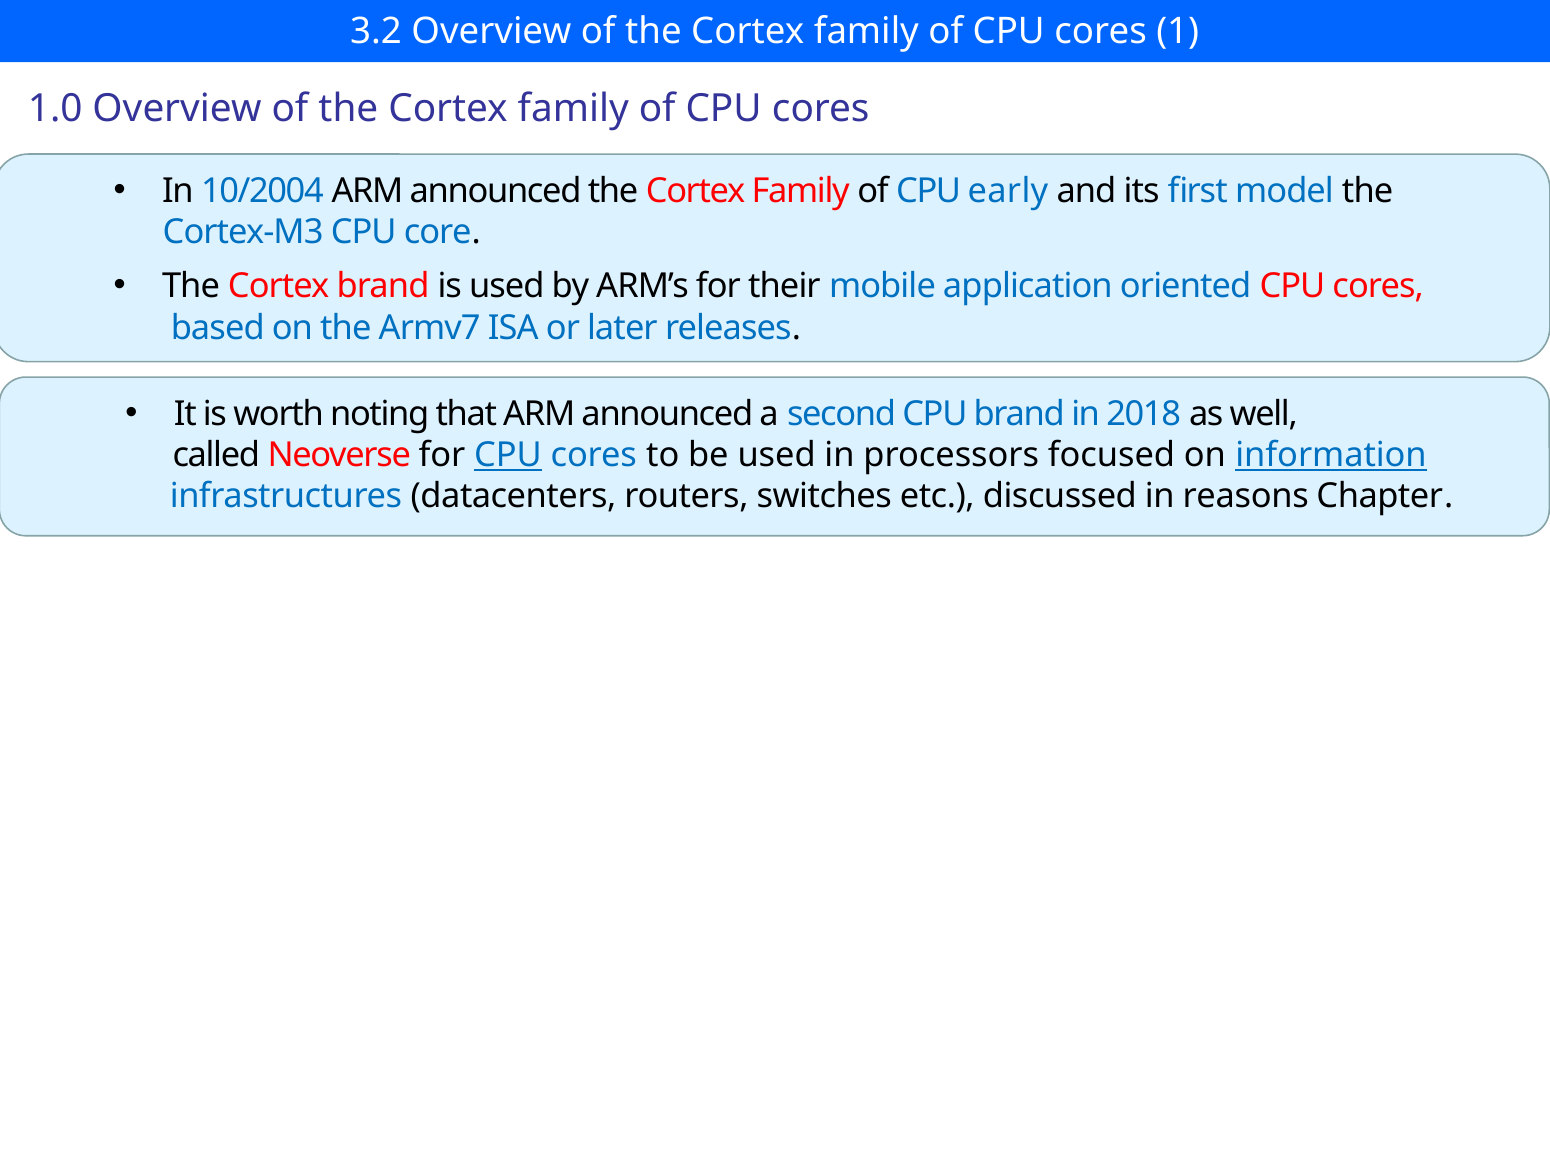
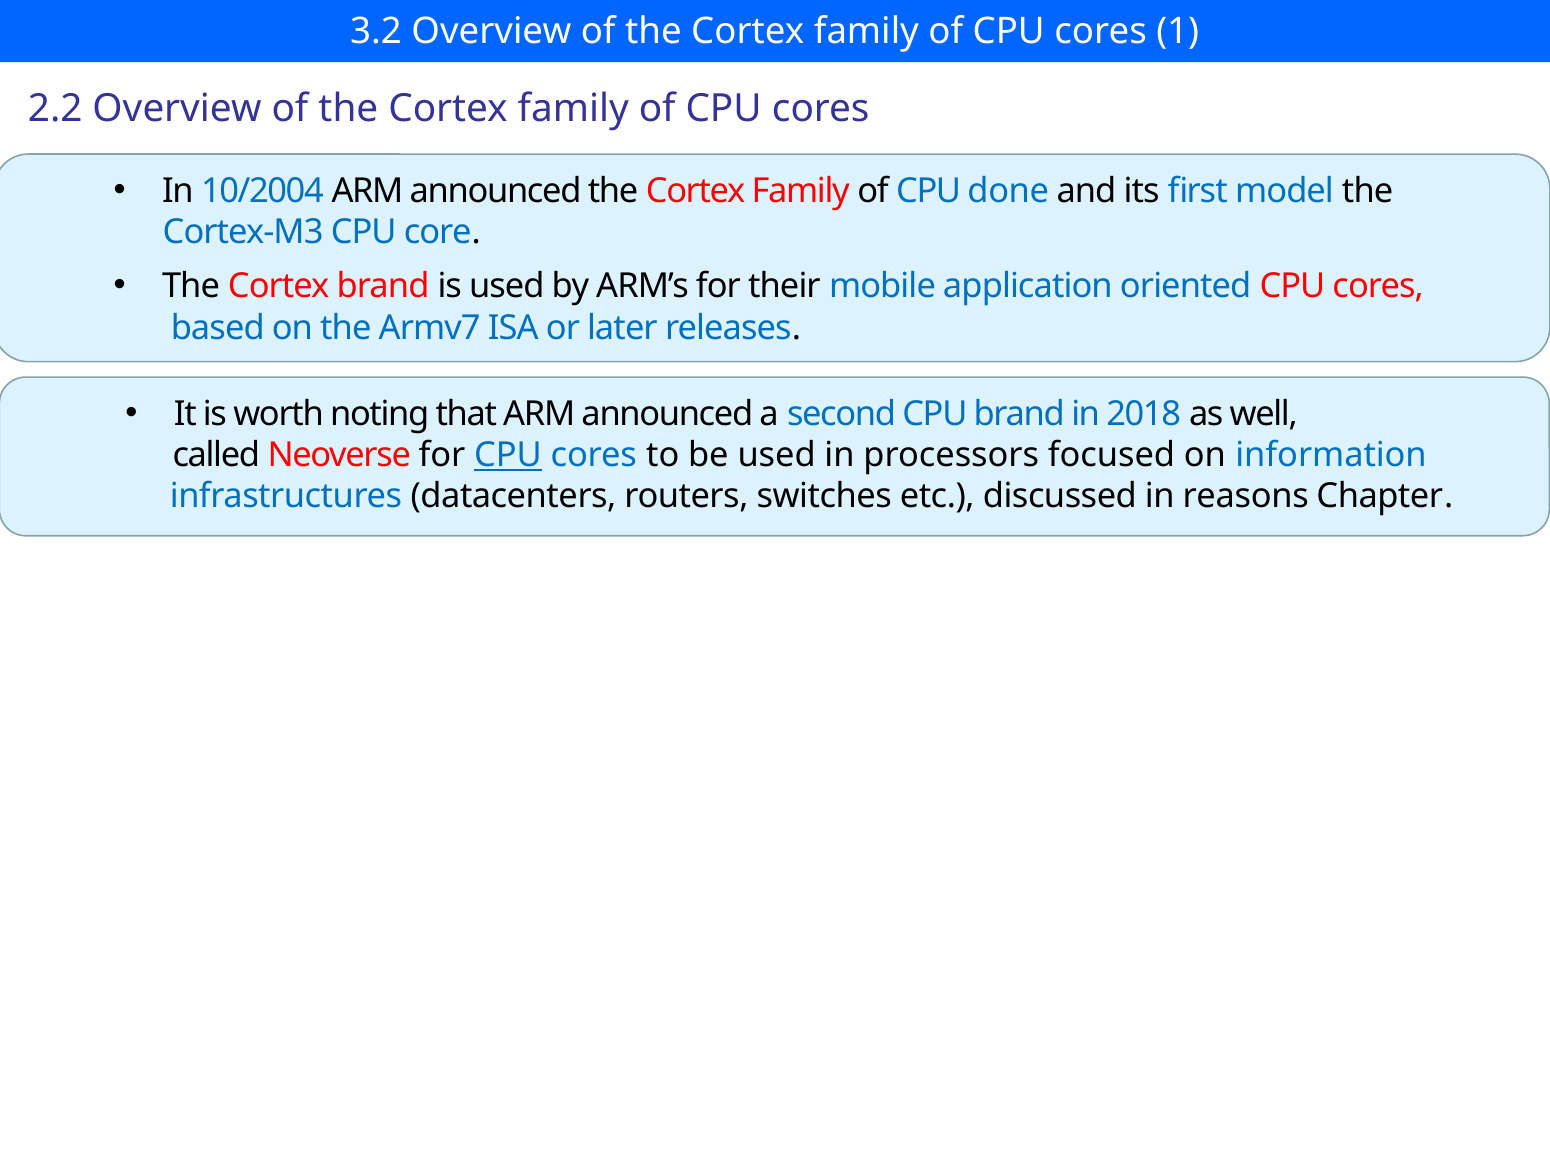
1.0: 1.0 -> 2.2
early: early -> done
information underline: present -> none
